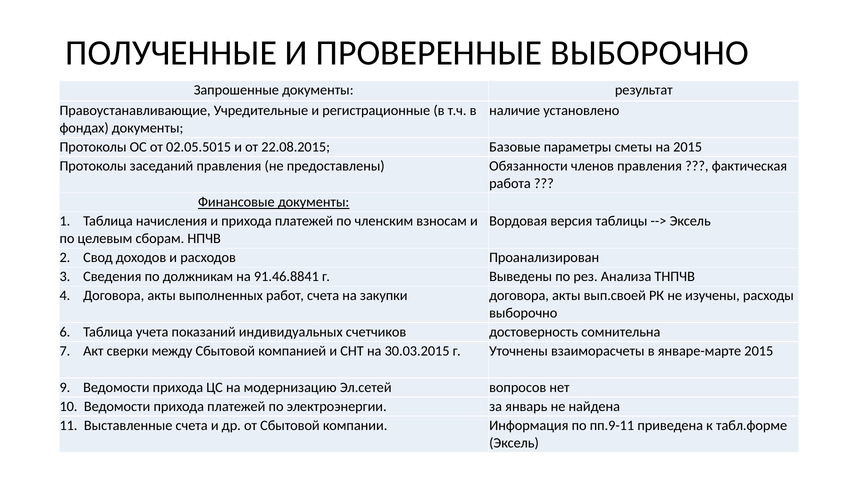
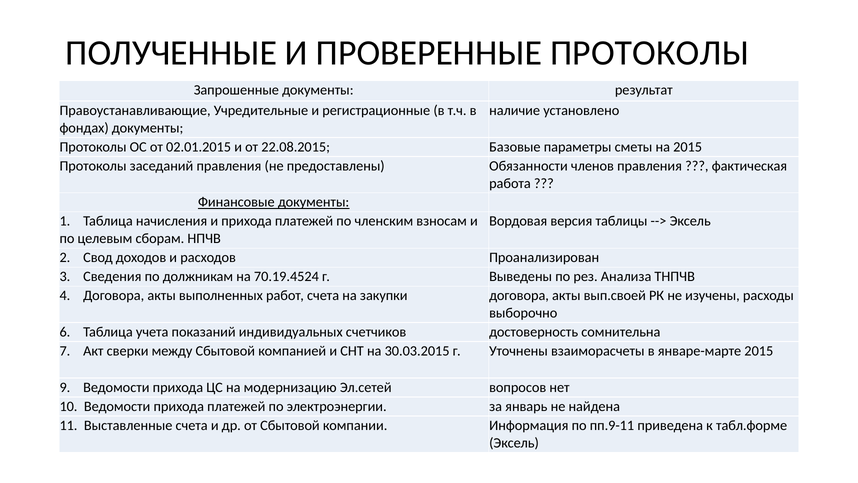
ПРОВЕРЕННЫЕ ВЫБОРОЧНО: ВЫБОРОЧНО -> ПРОТОКОЛЫ
02.05.5015: 02.05.5015 -> 02.01.2015
91.46.8841: 91.46.8841 -> 70.19.4524
